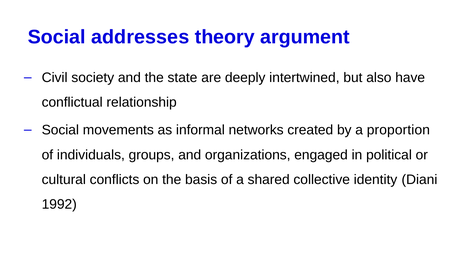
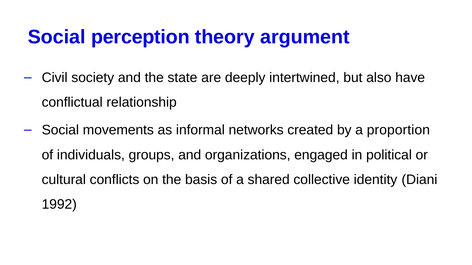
addresses: addresses -> perception
